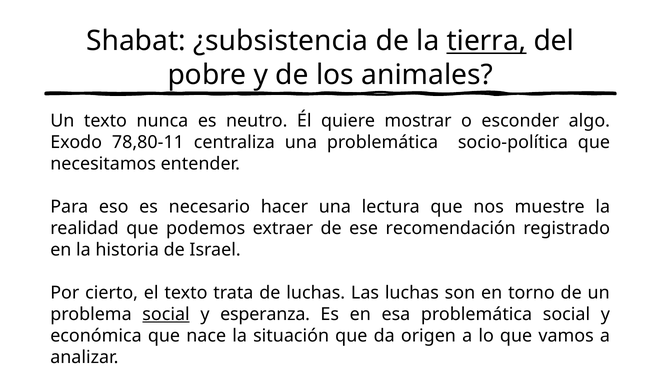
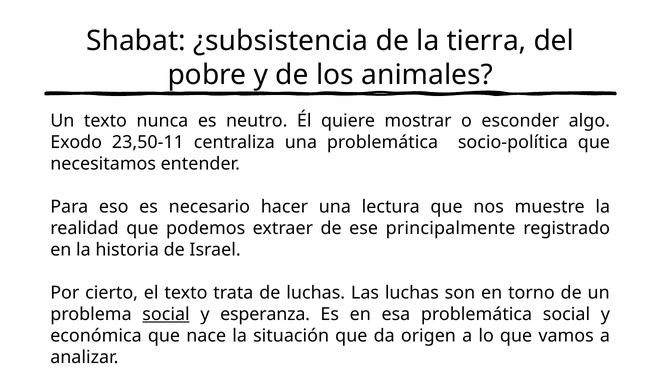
tierra underline: present -> none
78,80-11: 78,80-11 -> 23,50-11
recomendación: recomendación -> principalmente
